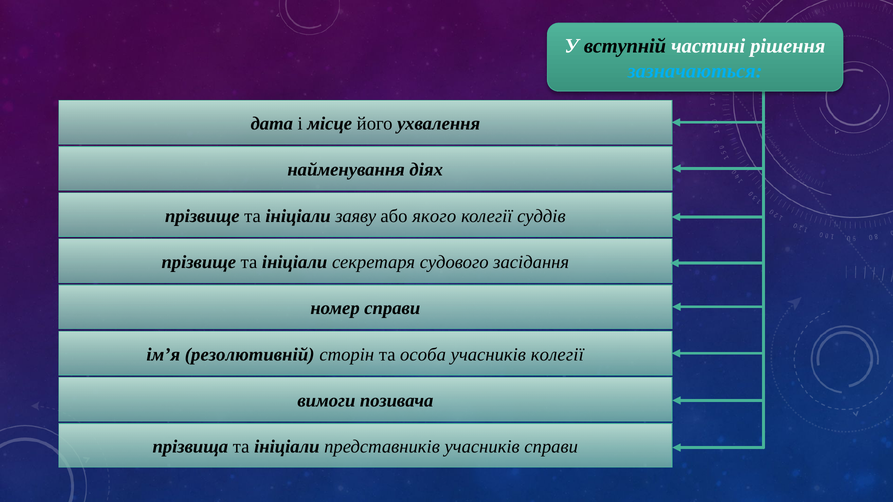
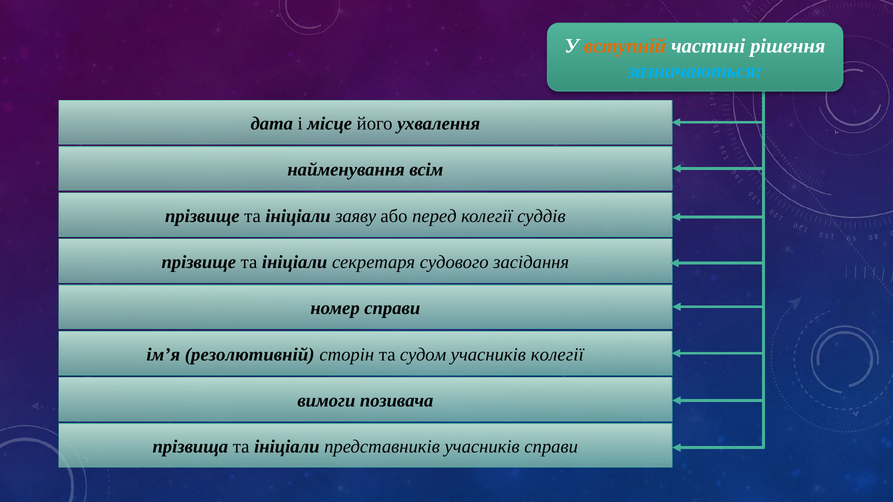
вступній colour: black -> orange
діях: діях -> всім
якого: якого -> перед
особа: особа -> судом
